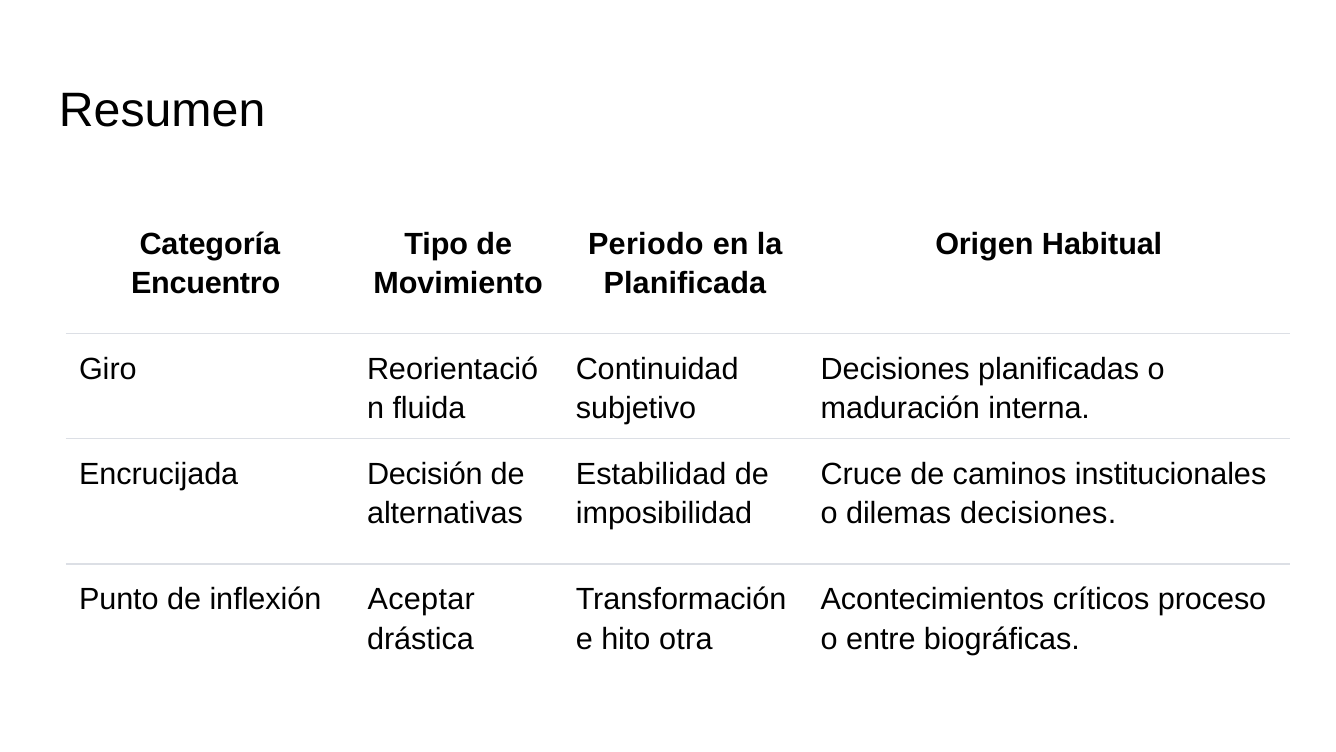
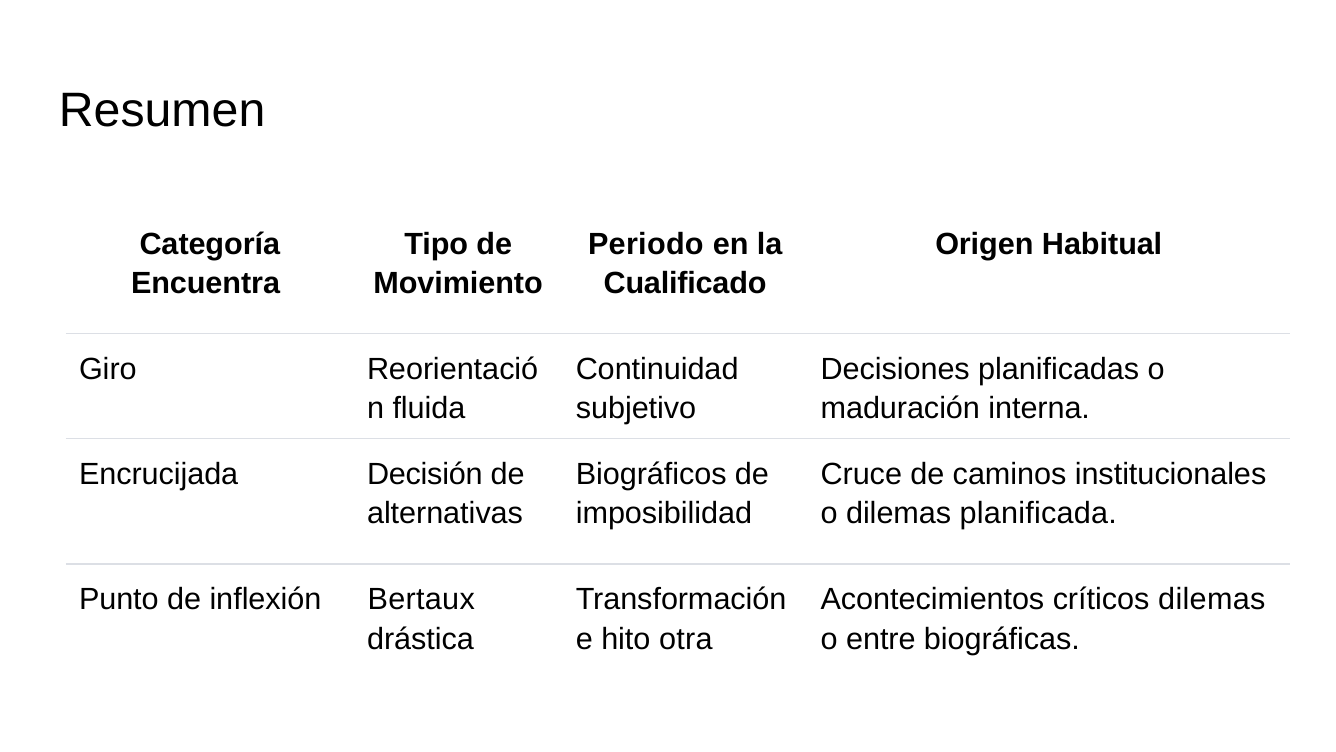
Encuentro: Encuentro -> Encuentra
Planificada: Planificada -> Cualificado
Estabilidad: Estabilidad -> Biográficos
dilemas decisiones: decisiones -> planificada
Aceptar: Aceptar -> Bertaux
críticos proceso: proceso -> dilemas
